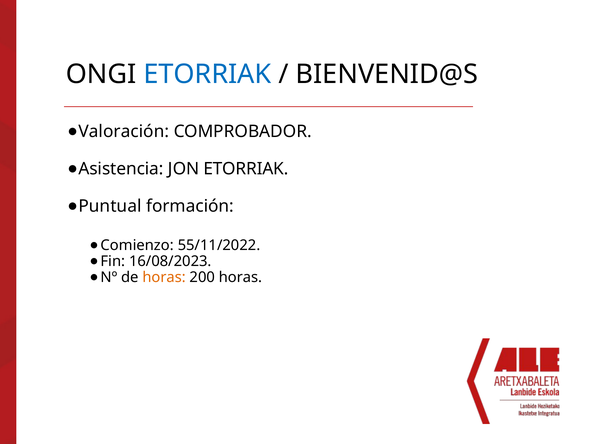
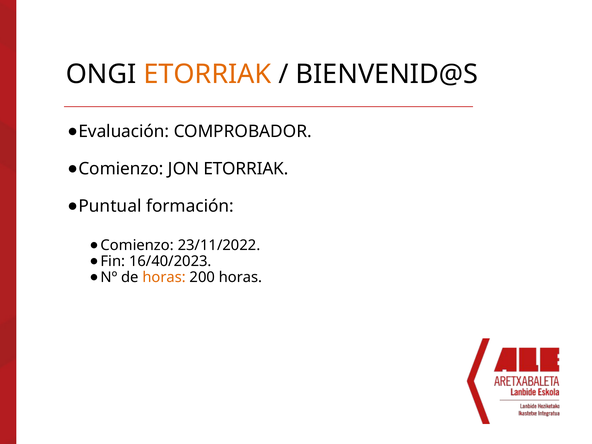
ETORRIAK at (207, 74) colour: blue -> orange
Valoración: Valoración -> Evaluación
Asistencia at (121, 169): Asistencia -> Comienzo
55/11/2022: 55/11/2022 -> 23/11/2022
16/08/2023: 16/08/2023 -> 16/40/2023
